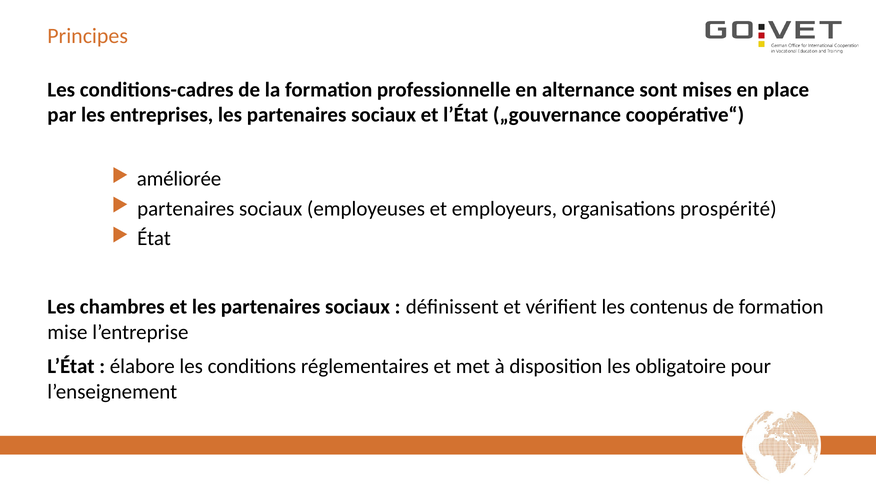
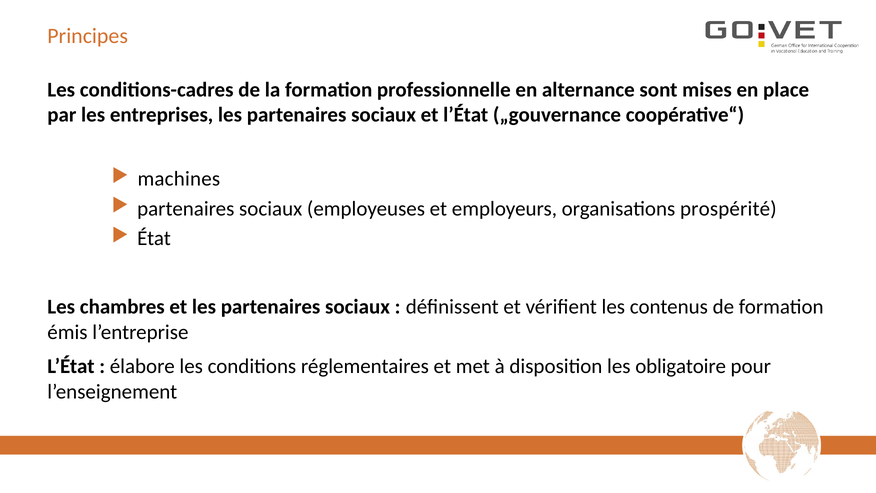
améliorée: améliorée -> machines
mise: mise -> émis
